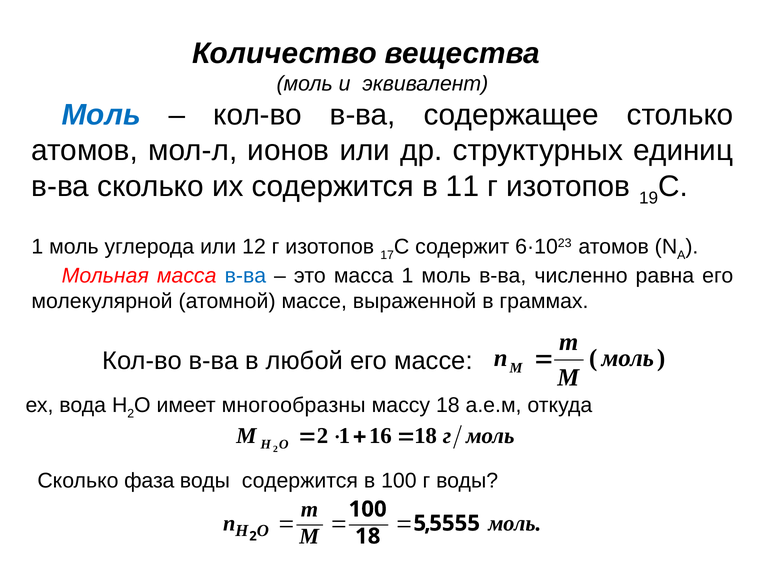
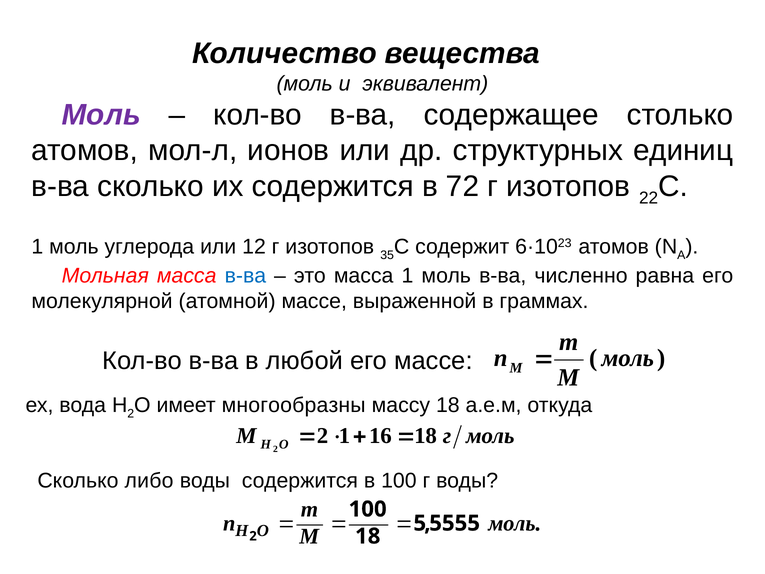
Моль at (101, 115) colour: blue -> purple
11: 11 -> 72
19: 19 -> 22
17: 17 -> 35
фаза: фаза -> либо
